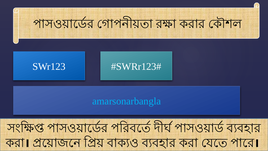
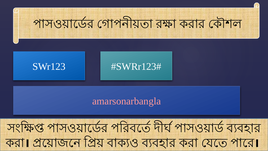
amarsonarbangla colour: light blue -> pink
